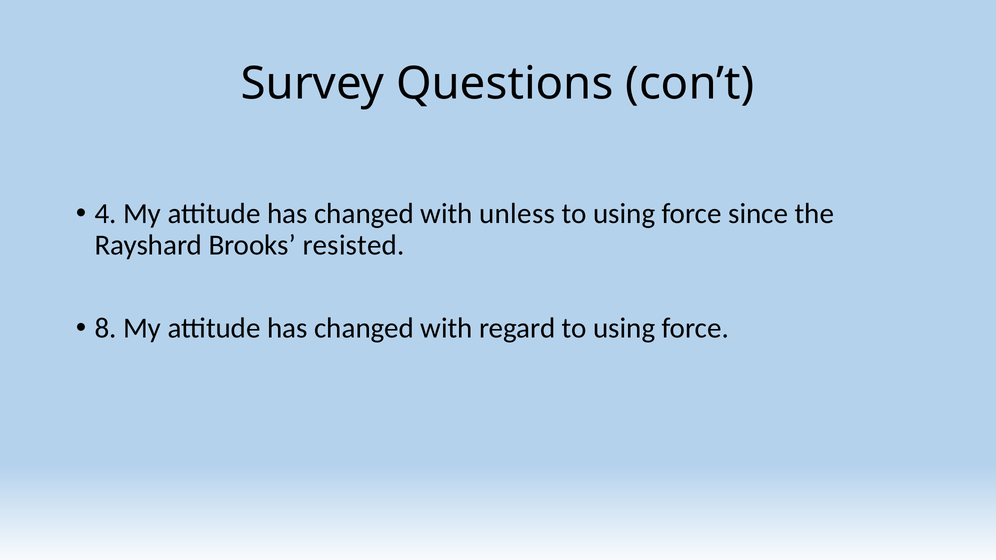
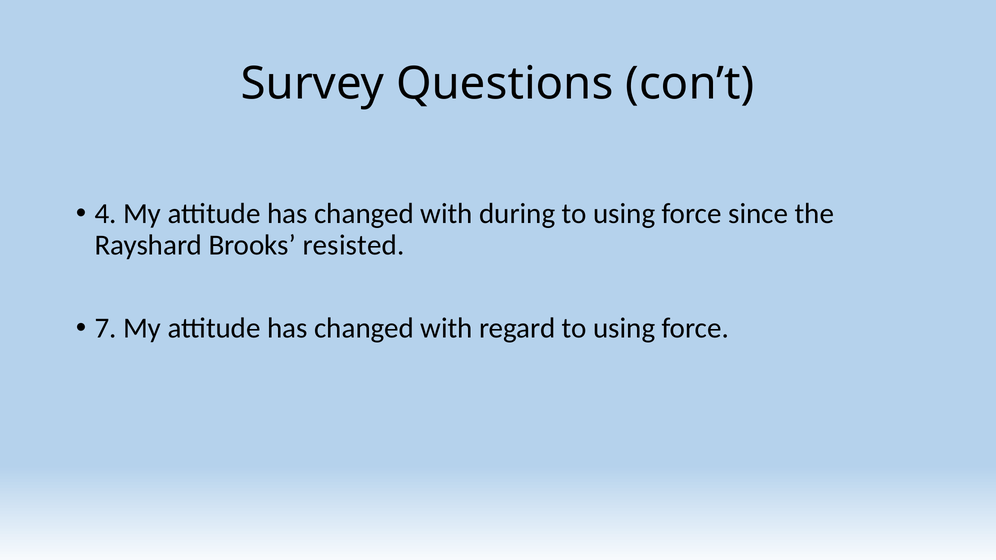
unless: unless -> during
8: 8 -> 7
